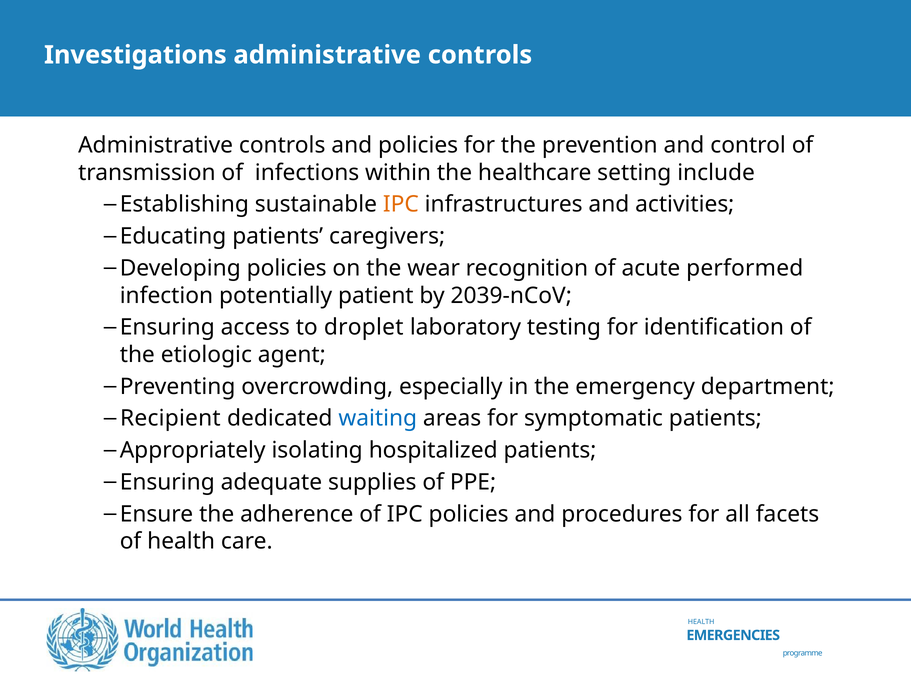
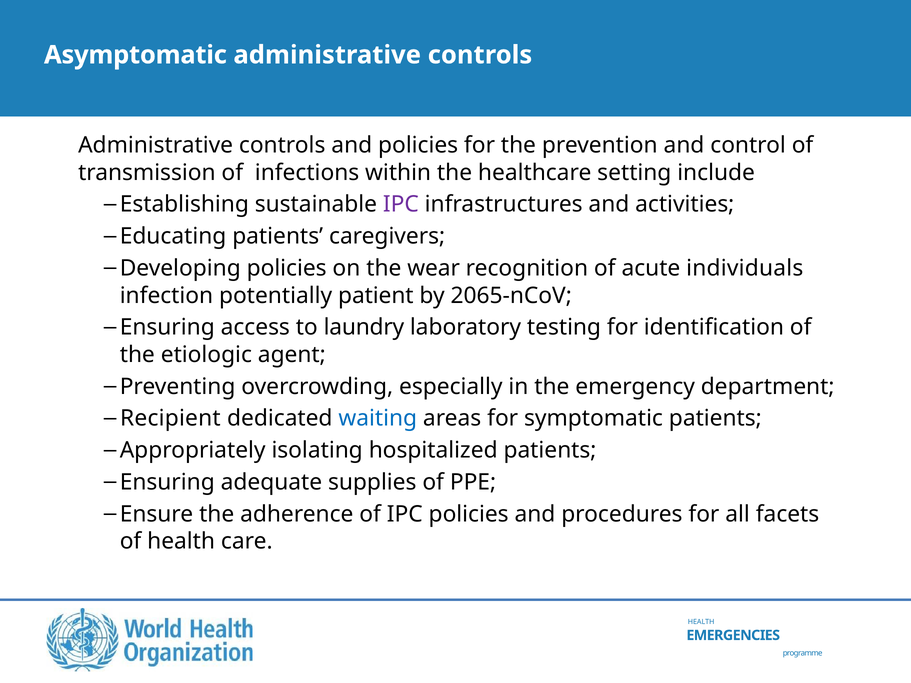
Investigations: Investigations -> Asymptomatic
IPC at (401, 205) colour: orange -> purple
performed: performed -> individuals
2039-nCoV: 2039-nCoV -> 2065-nCoV
droplet: droplet -> laundry
